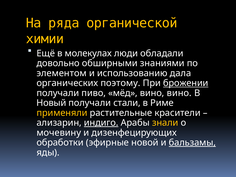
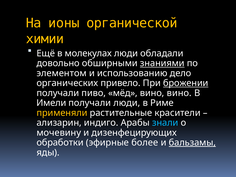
ряда: ряда -> ионы
знаниями underline: none -> present
дала: дала -> дело
поэтому: поэтому -> привело
Новый: Новый -> Имели
получали стали: стали -> люди
индиго underline: present -> none
знали colour: yellow -> light blue
новой: новой -> более
